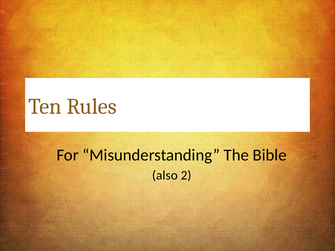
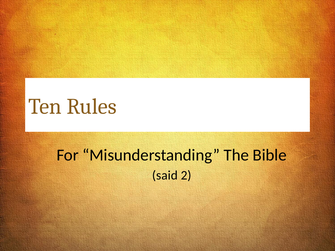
also: also -> said
